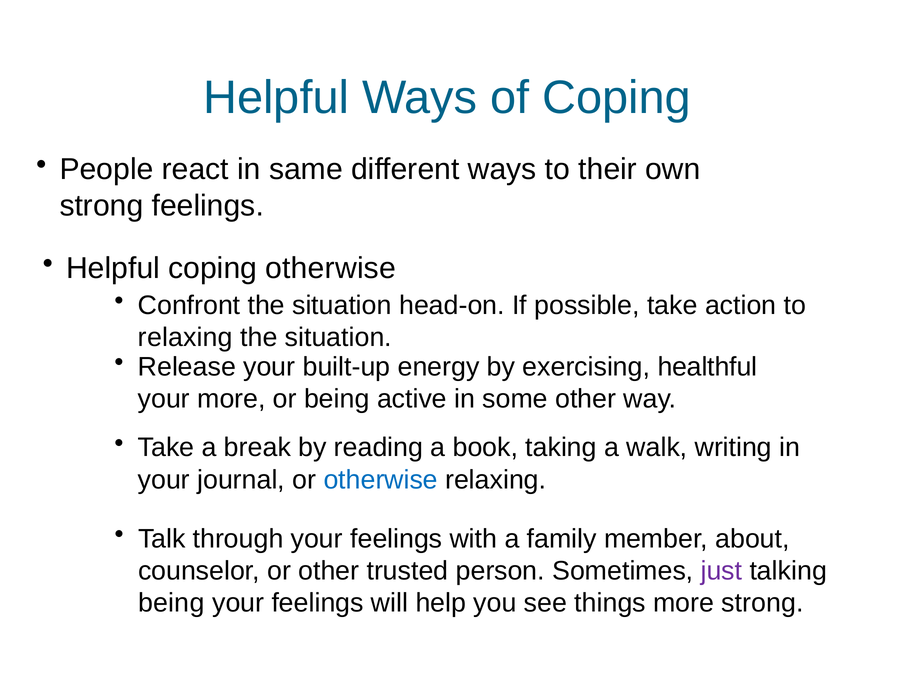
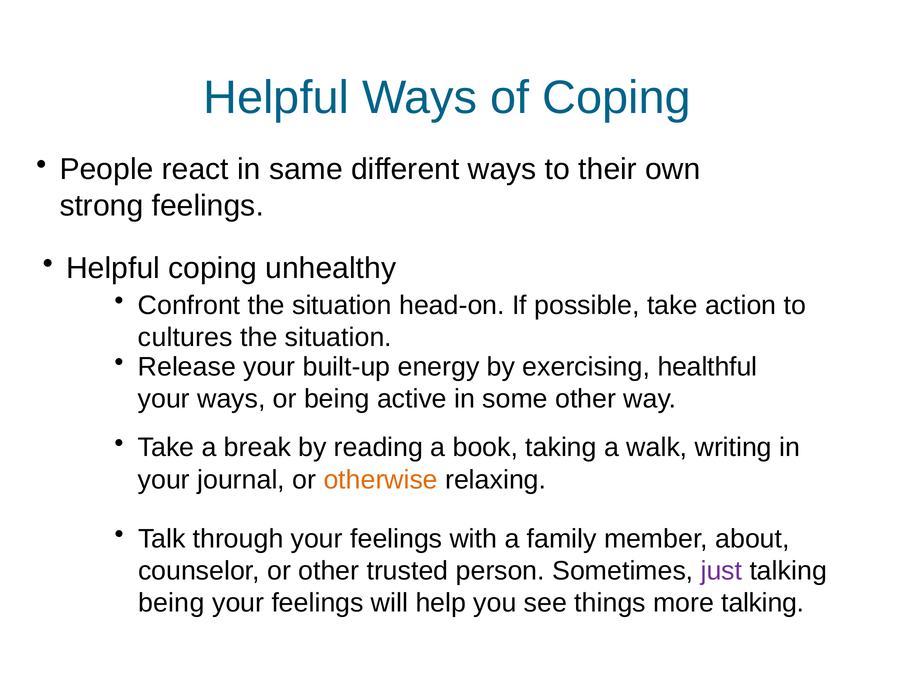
coping otherwise: otherwise -> unhealthy
relaxing at (185, 337): relaxing -> cultures
your more: more -> ways
otherwise at (381, 480) colour: blue -> orange
more strong: strong -> talking
